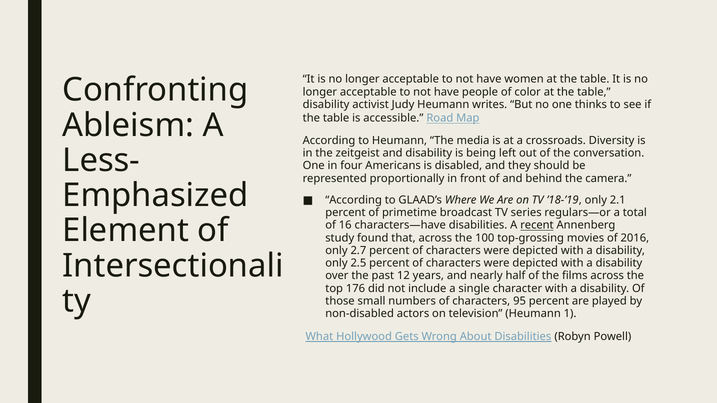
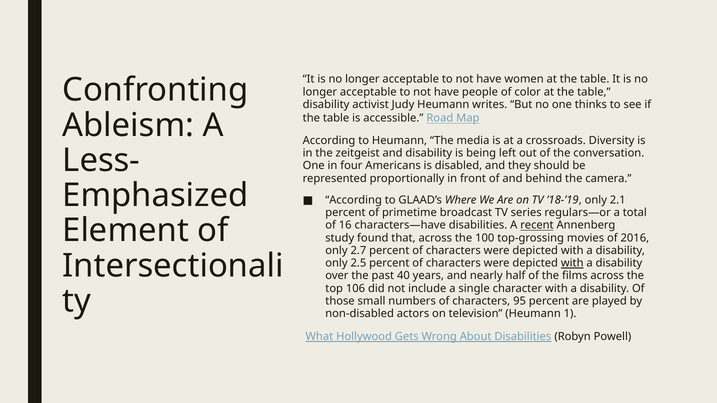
with at (572, 263) underline: none -> present
12: 12 -> 40
176: 176 -> 106
